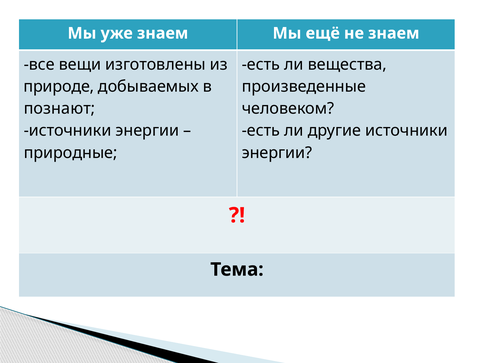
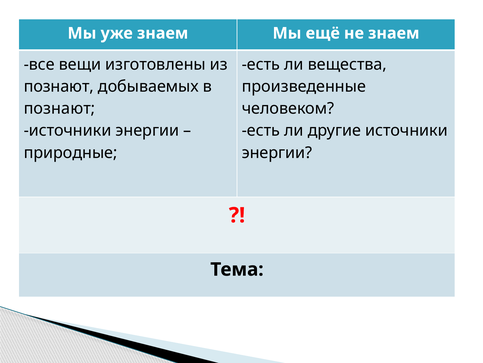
природе at (59, 86): природе -> познают
